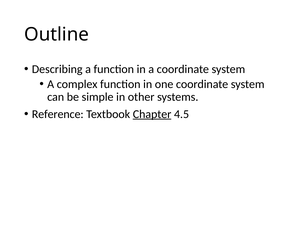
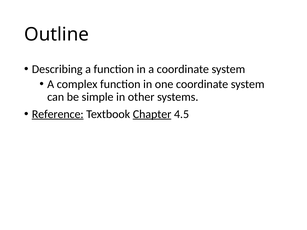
Reference underline: none -> present
